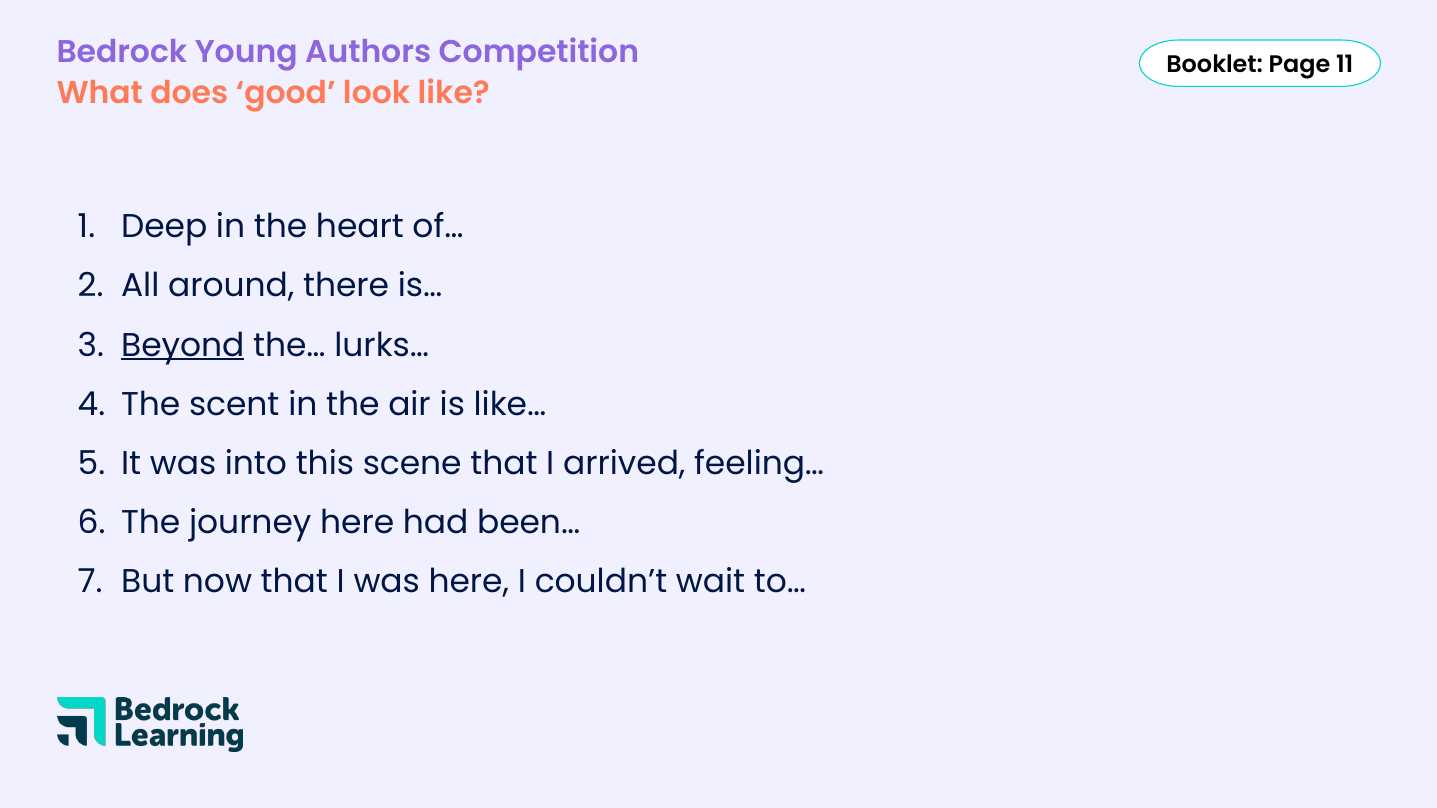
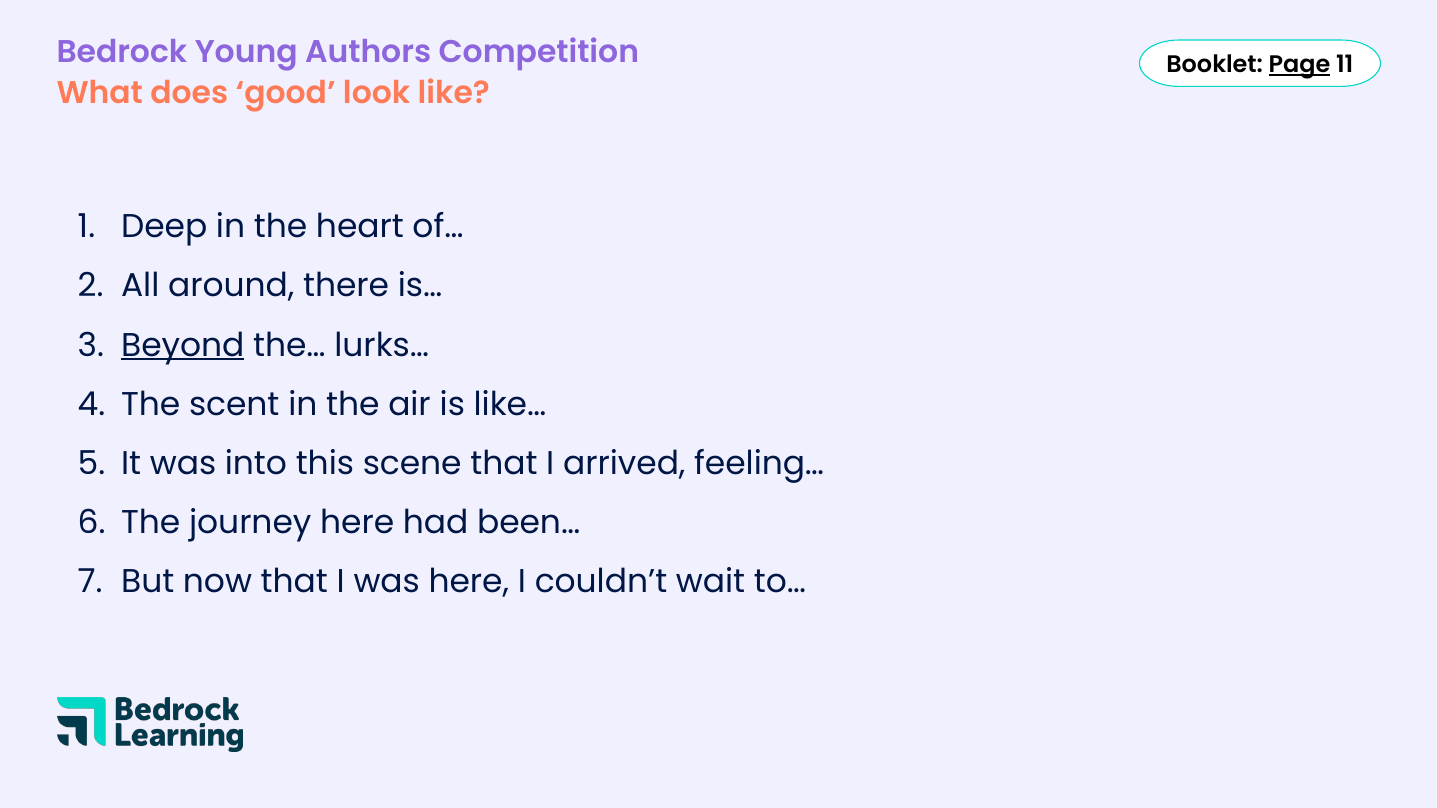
Page underline: none -> present
